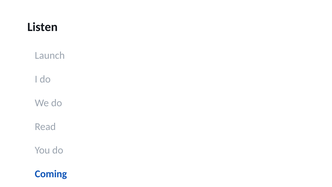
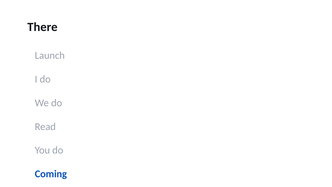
Listen: Listen -> There
